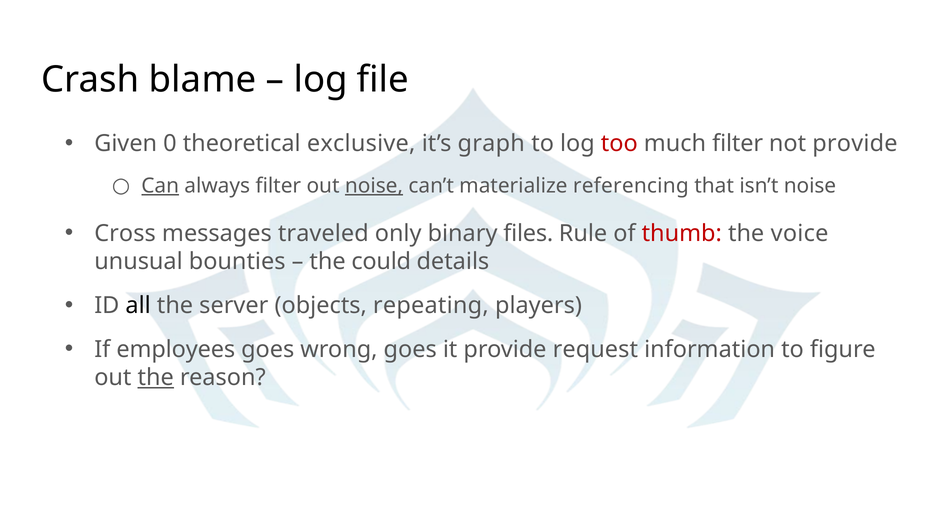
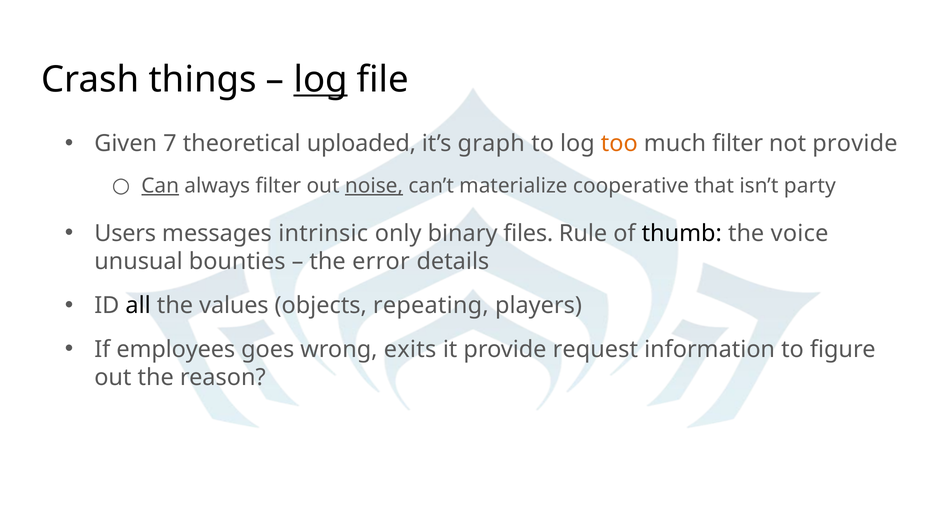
blame: blame -> things
log at (321, 80) underline: none -> present
0: 0 -> 7
exclusive: exclusive -> uploaded
too colour: red -> orange
referencing: referencing -> cooperative
isn’t noise: noise -> party
Cross: Cross -> Users
traveled: traveled -> intrinsic
thumb colour: red -> black
could: could -> error
server: server -> values
wrong goes: goes -> exits
the at (156, 377) underline: present -> none
